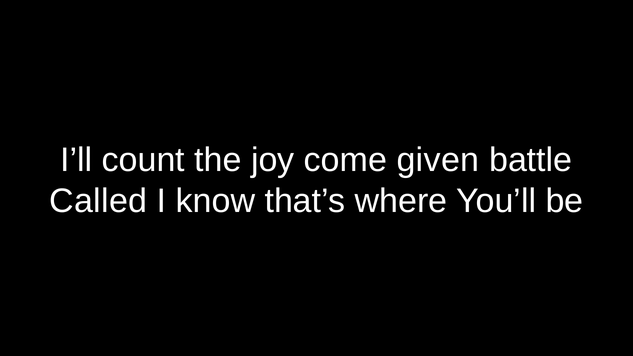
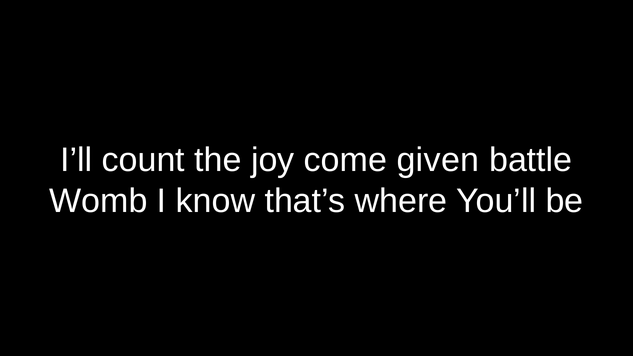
Called: Called -> Womb
